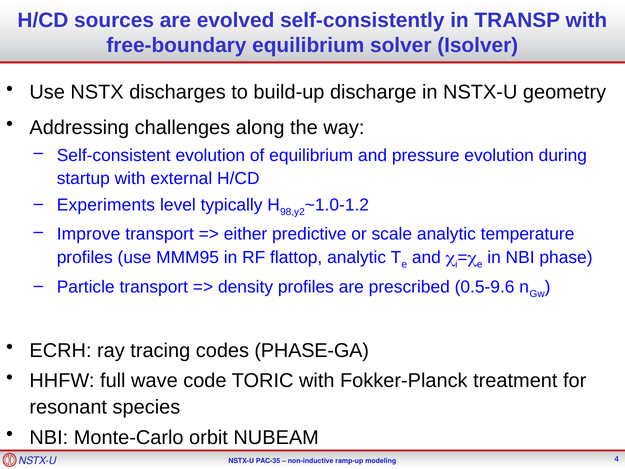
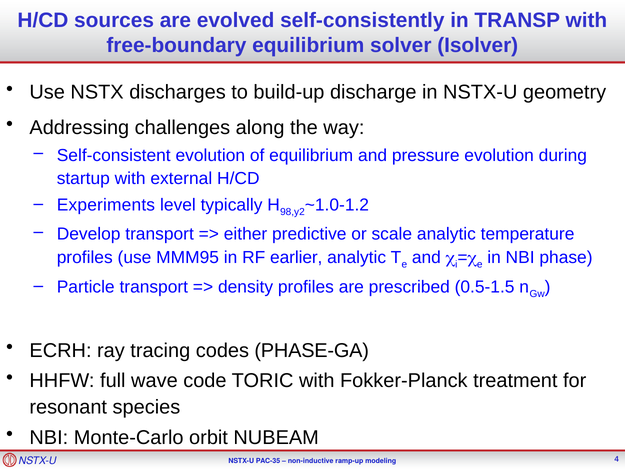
Improve: Improve -> Develop
flattop: flattop -> earlier
0.5-9.6: 0.5-9.6 -> 0.5-1.5
